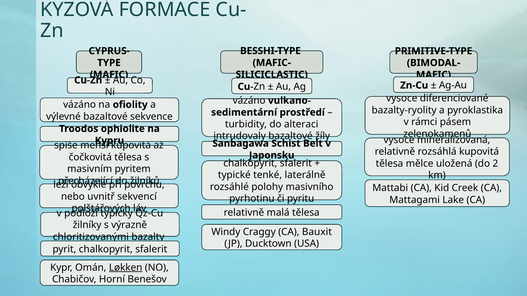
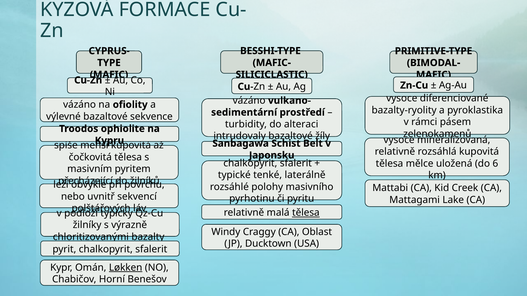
2: 2 -> 6
tělesa at (306, 213) underline: none -> present
Bauxit: Bauxit -> Oblast
